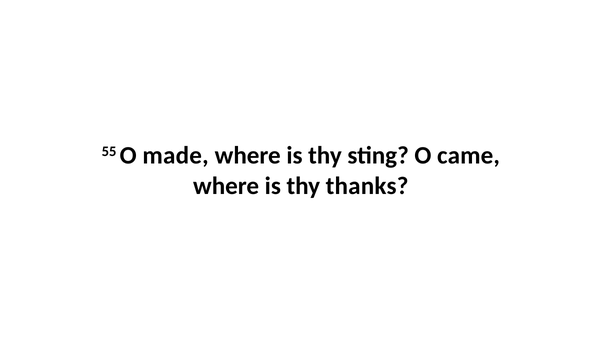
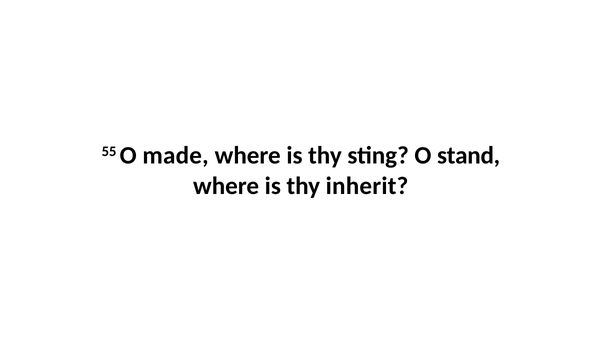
came: came -> stand
thanks: thanks -> inherit
